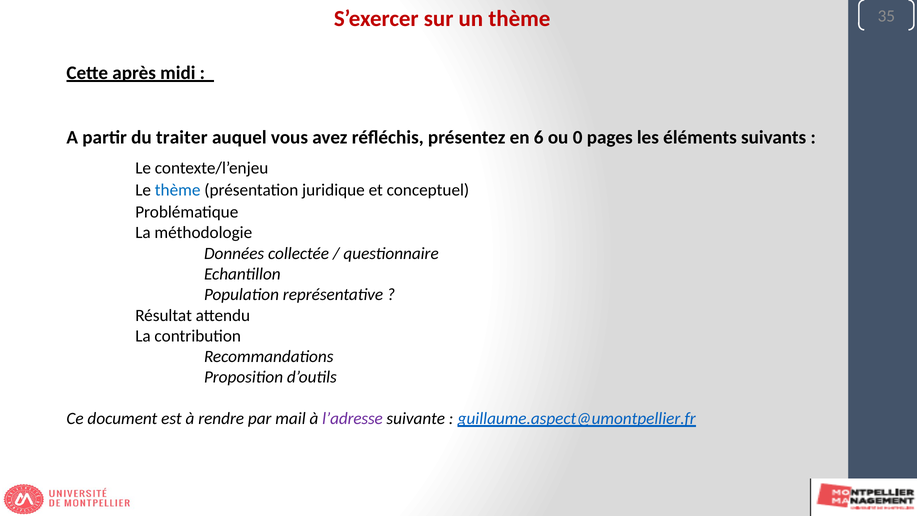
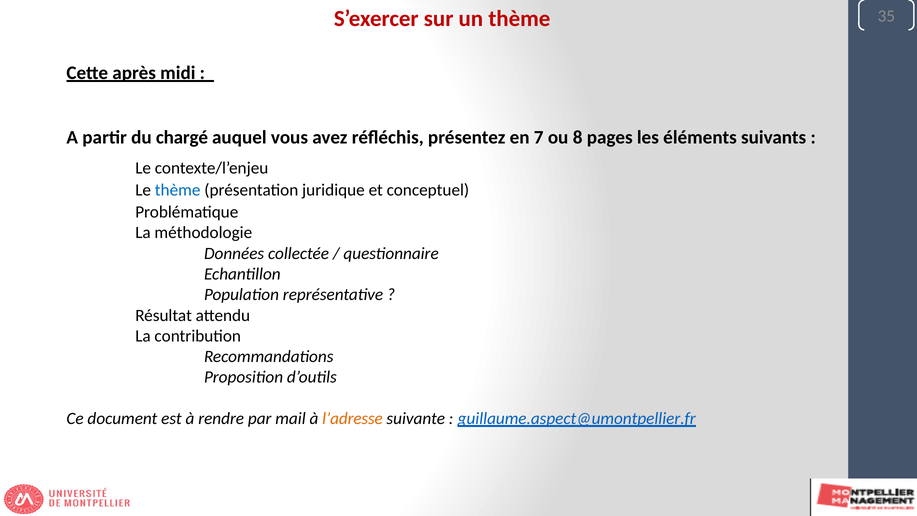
traiter: traiter -> chargé
6: 6 -> 7
0: 0 -> 8
l’adresse colour: purple -> orange
